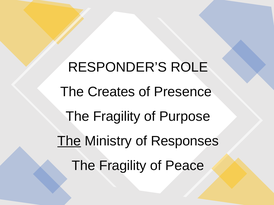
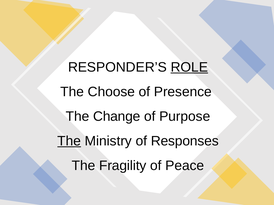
ROLE underline: none -> present
Creates: Creates -> Choose
Fragility at (117, 117): Fragility -> Change
